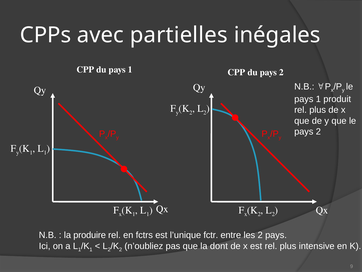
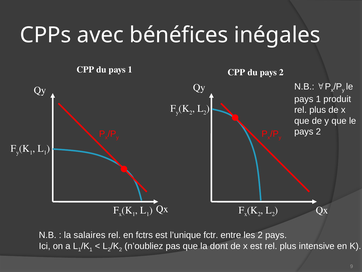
partielles: partielles -> bénéfices
produire: produire -> salaires
